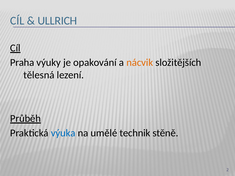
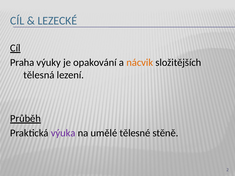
ULLRICH: ULLRICH -> LEZECKÉ
výuka colour: blue -> purple
technik: technik -> tělesné
